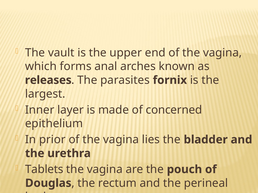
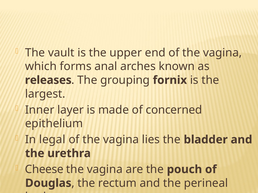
parasites: parasites -> grouping
prior: prior -> legal
Tablets: Tablets -> Cheese
